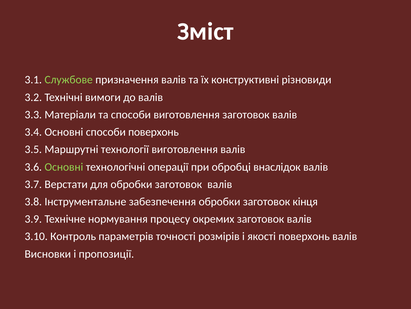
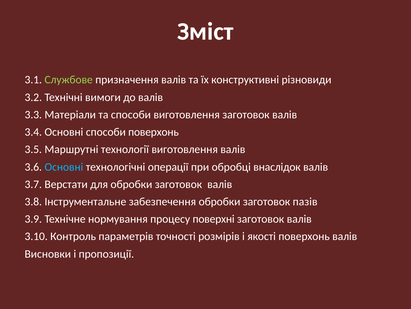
Основні at (64, 166) colour: light green -> light blue
кінця: кінця -> пазів
окремих: окремих -> поверхні
